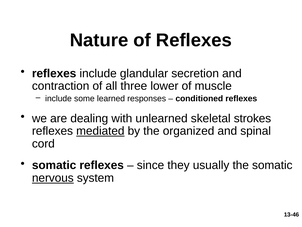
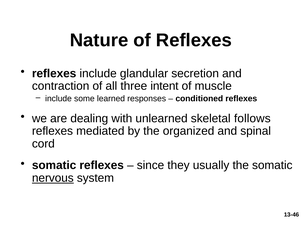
lower: lower -> intent
strokes: strokes -> follows
mediated underline: present -> none
